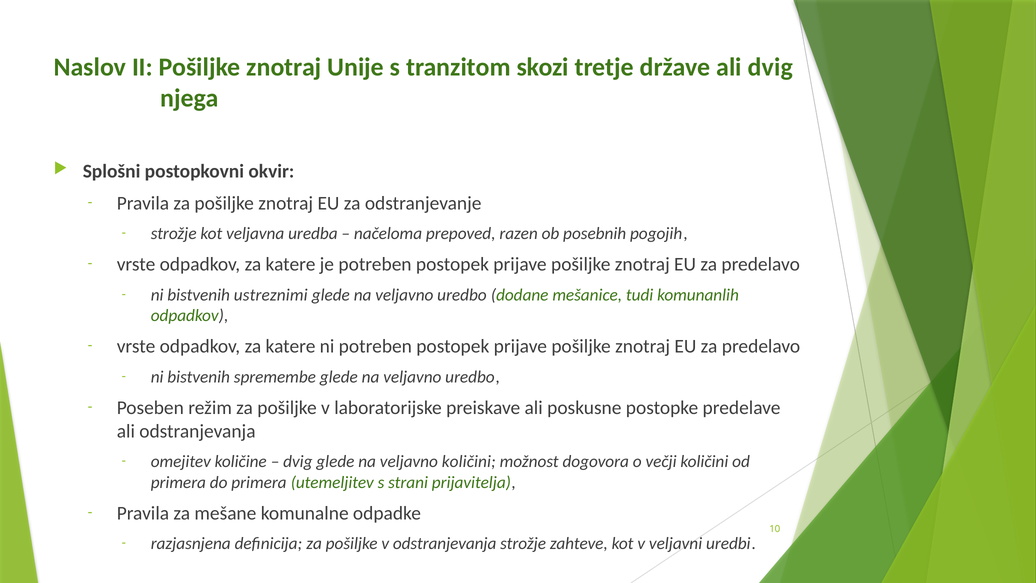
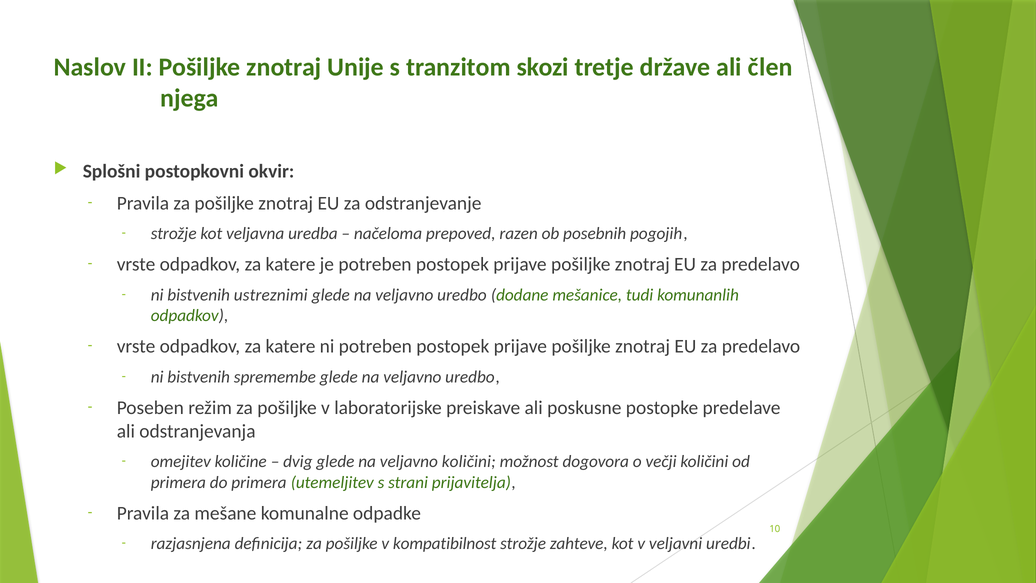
ali dvig: dvig -> člen
v odstranjevanja: odstranjevanja -> kompatibilnost
